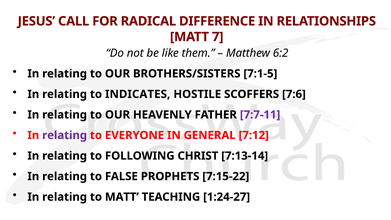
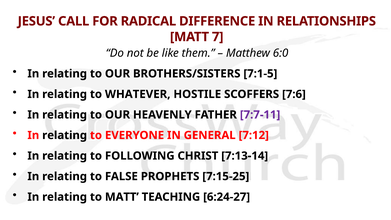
6:2: 6:2 -> 6:0
INDICATES: INDICATES -> WHATEVER
relating at (65, 135) colour: purple -> black
7:15-22: 7:15-22 -> 7:15-25
1:24-27: 1:24-27 -> 6:24-27
